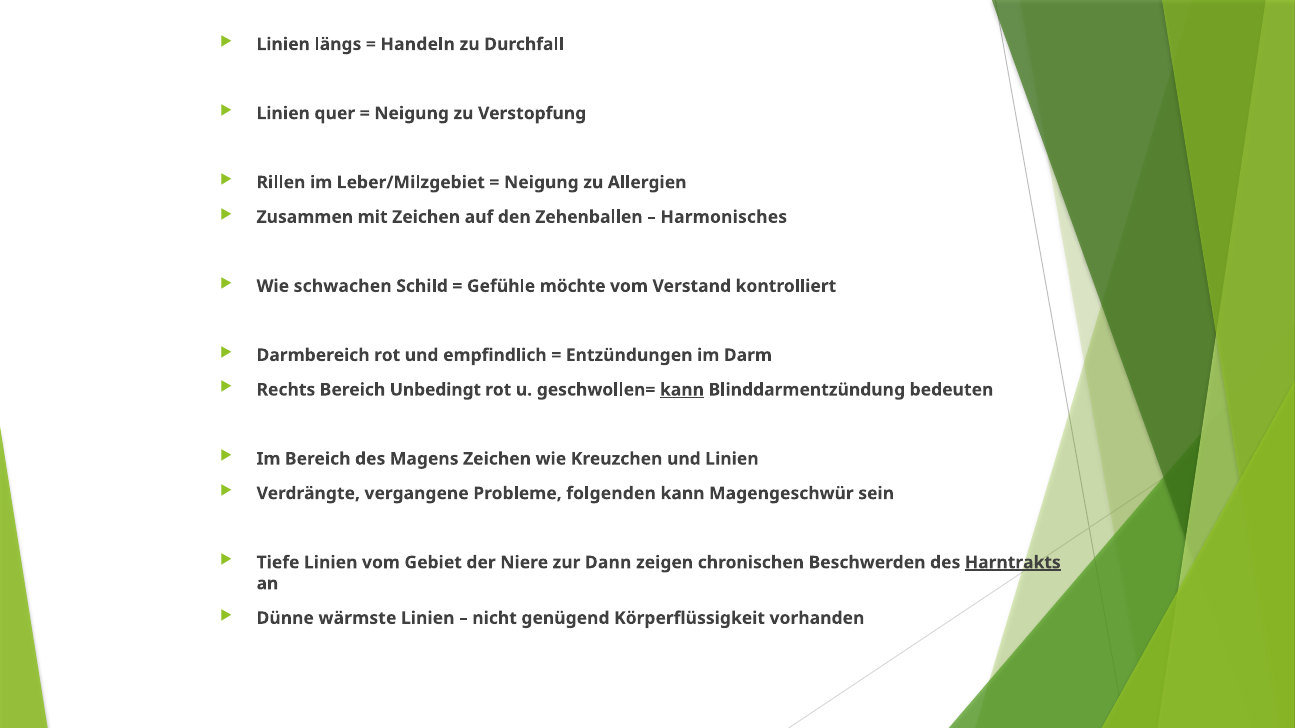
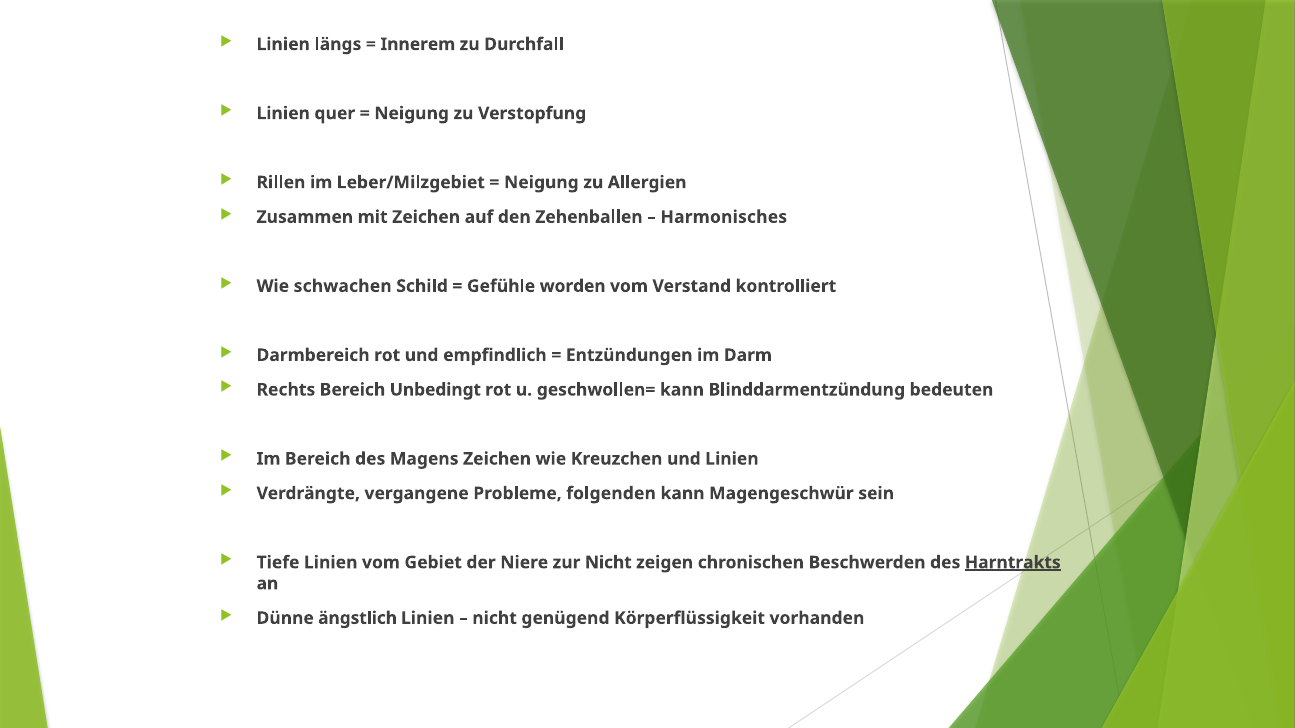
Handeln: Handeln -> Innerem
möchte: möchte -> worden
kann at (682, 390) underline: present -> none
zur Dann: Dann -> Nicht
wärmste: wärmste -> ängstlich
